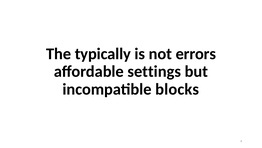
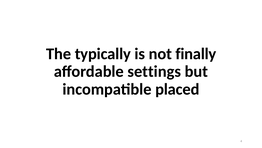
errors: errors -> finally
blocks: blocks -> placed
